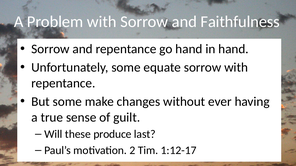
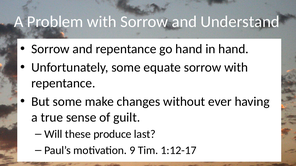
Faithfulness: Faithfulness -> Understand
2: 2 -> 9
